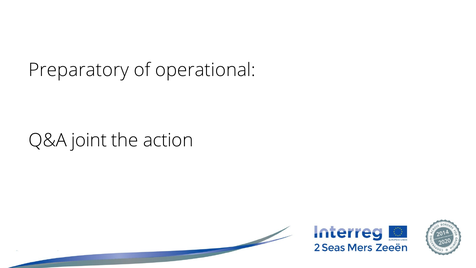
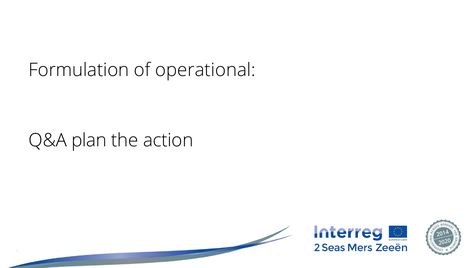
Preparatory: Preparatory -> Formulation
joint: joint -> plan
